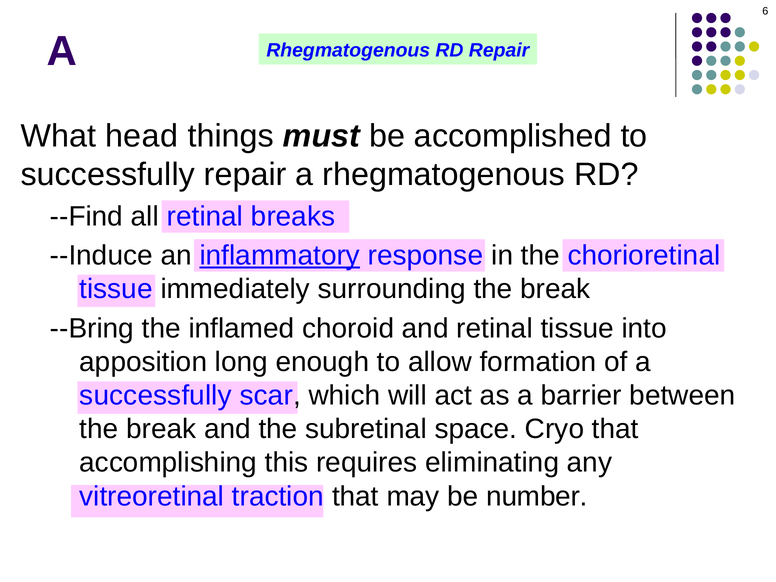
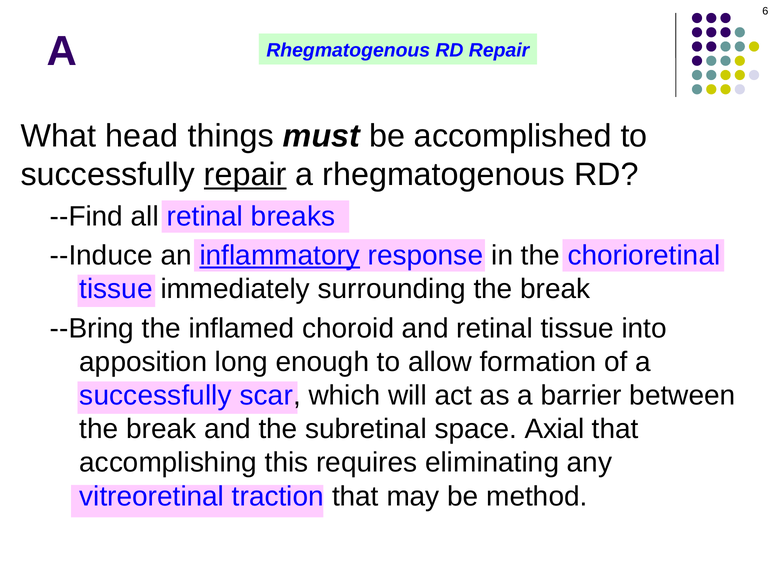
repair at (245, 175) underline: none -> present
Cryo: Cryo -> Axial
number: number -> method
